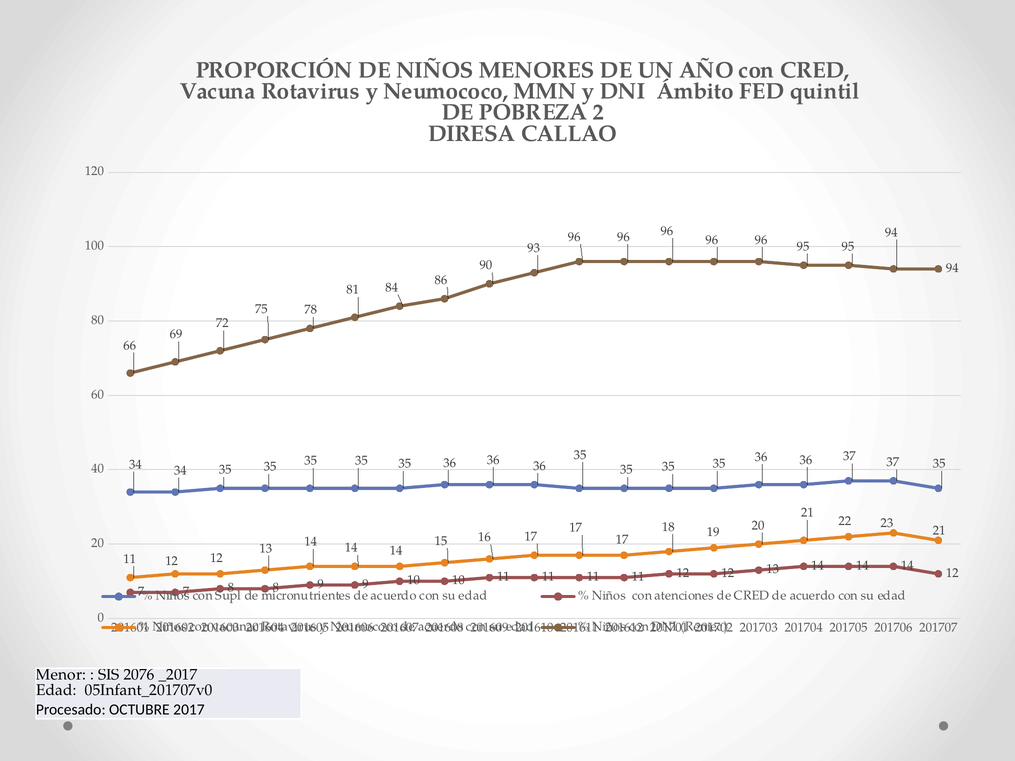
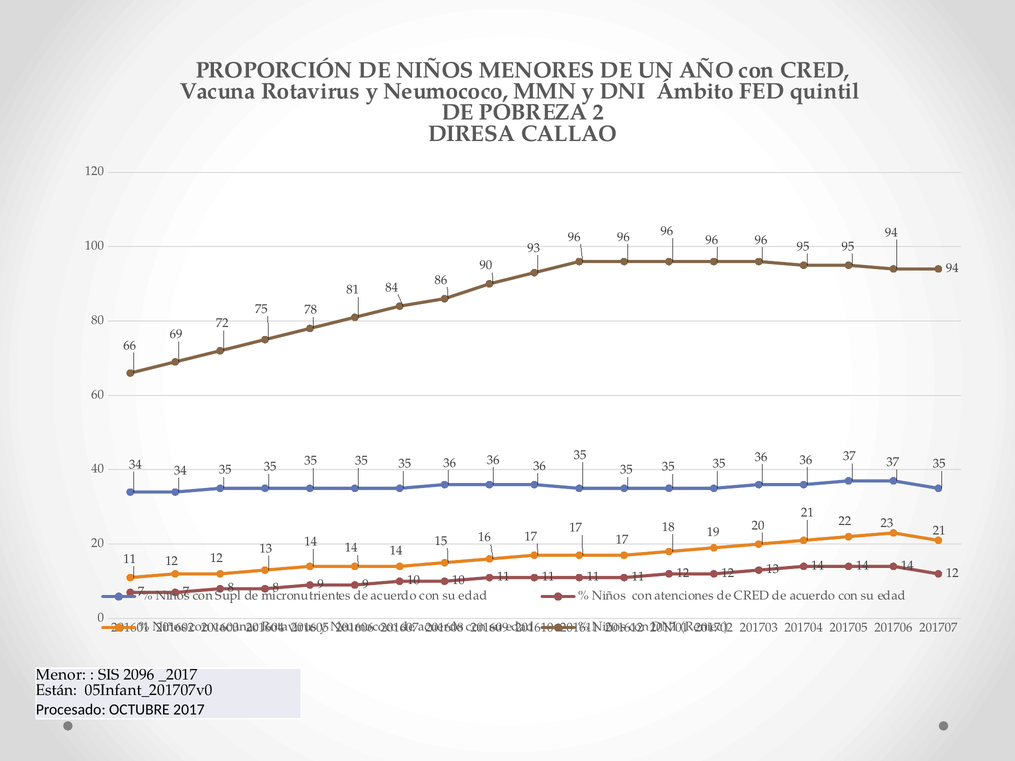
2076: 2076 -> 2096
Edad at (56, 690): Edad -> Están
